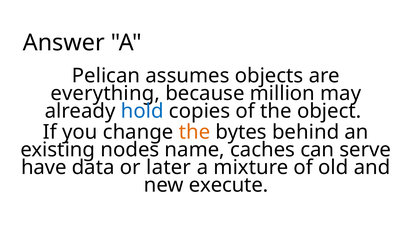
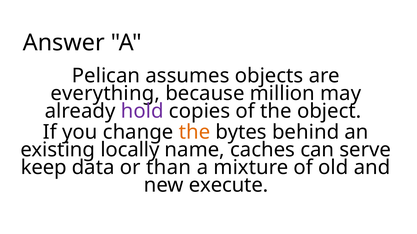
hold colour: blue -> purple
nodes: nodes -> locally
have: have -> keep
later: later -> than
